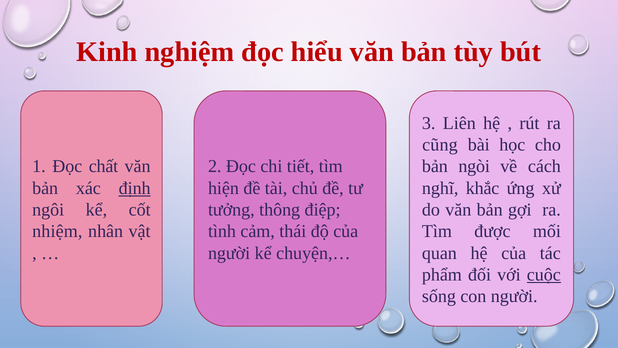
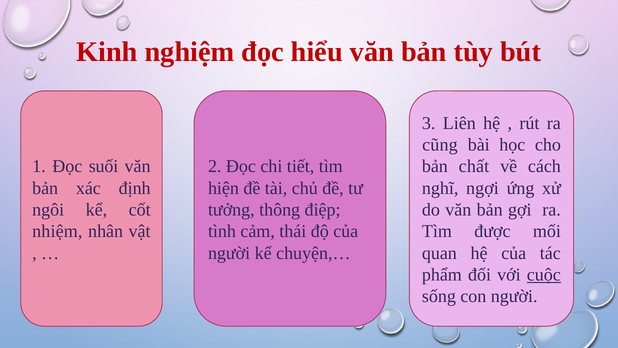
chất: chất -> suối
ngòi: ngòi -> chất
định underline: present -> none
khắc: khắc -> ngợi
